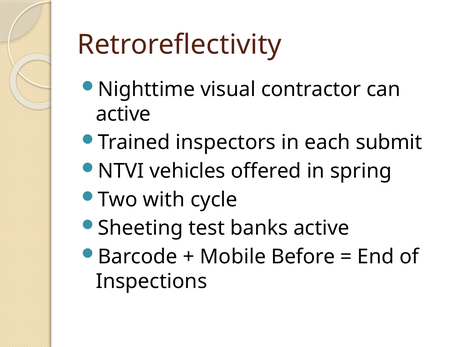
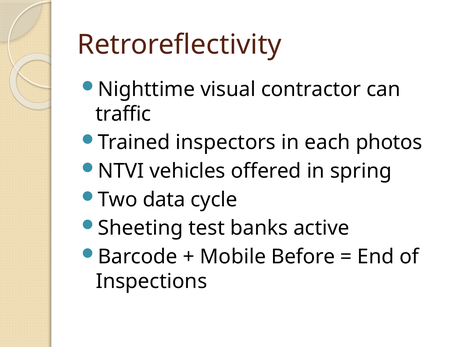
active at (123, 114): active -> traffic
submit: submit -> photos
with: with -> data
